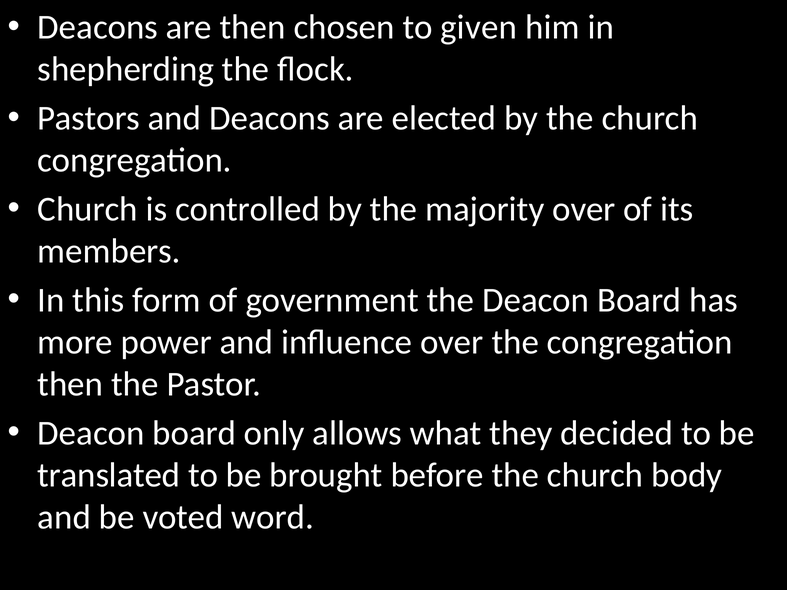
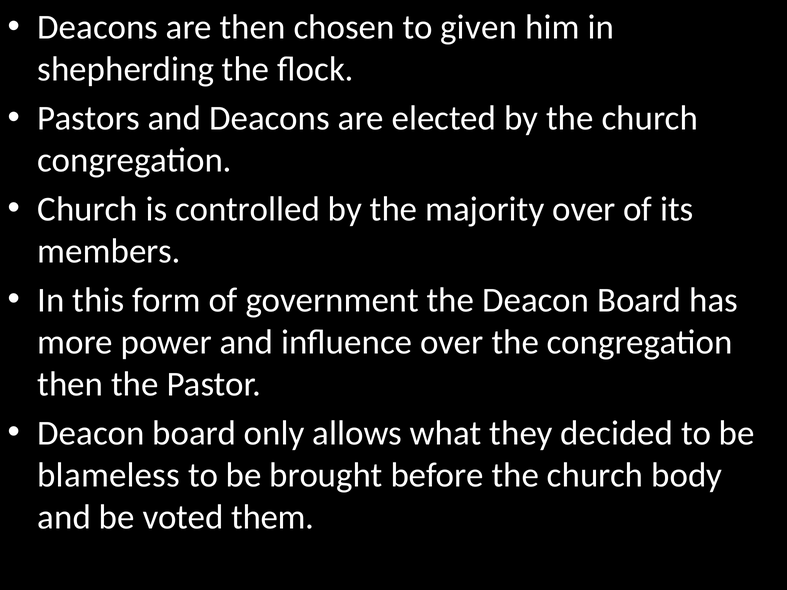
translated: translated -> blameless
word: word -> them
